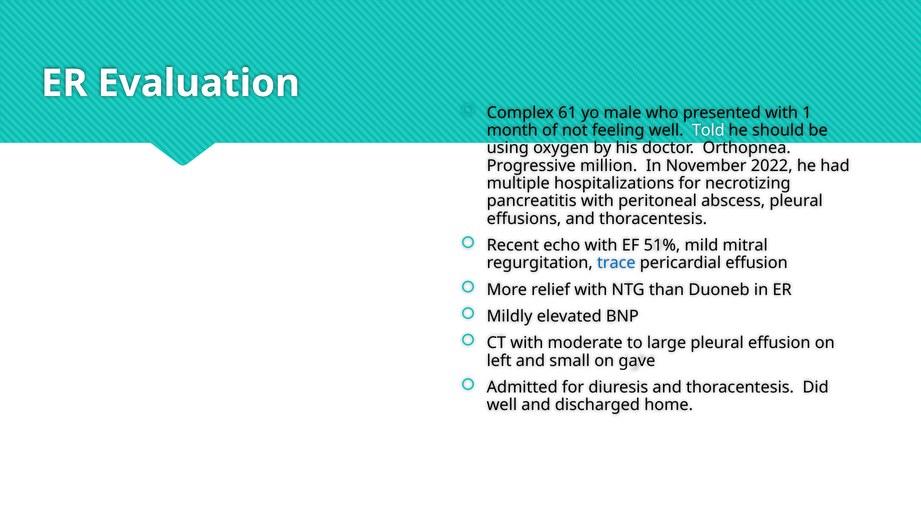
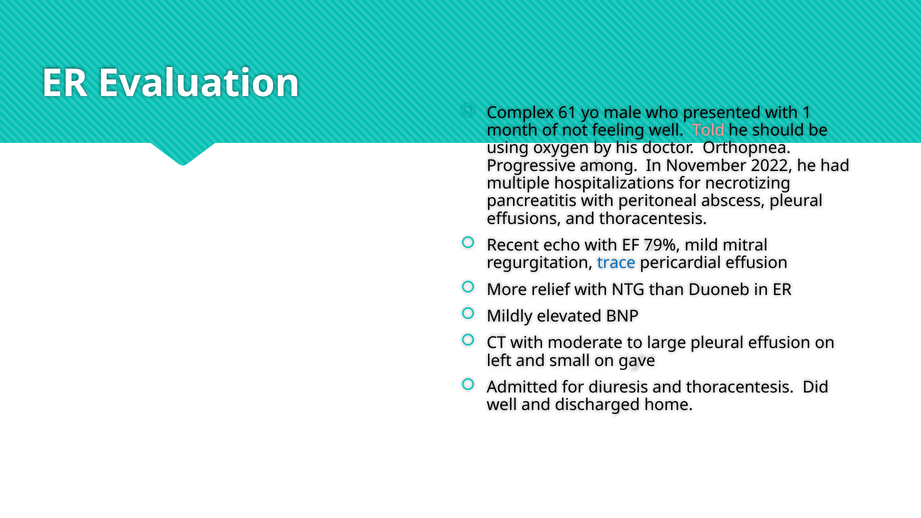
Told colour: white -> pink
million: million -> among
51%: 51% -> 79%
